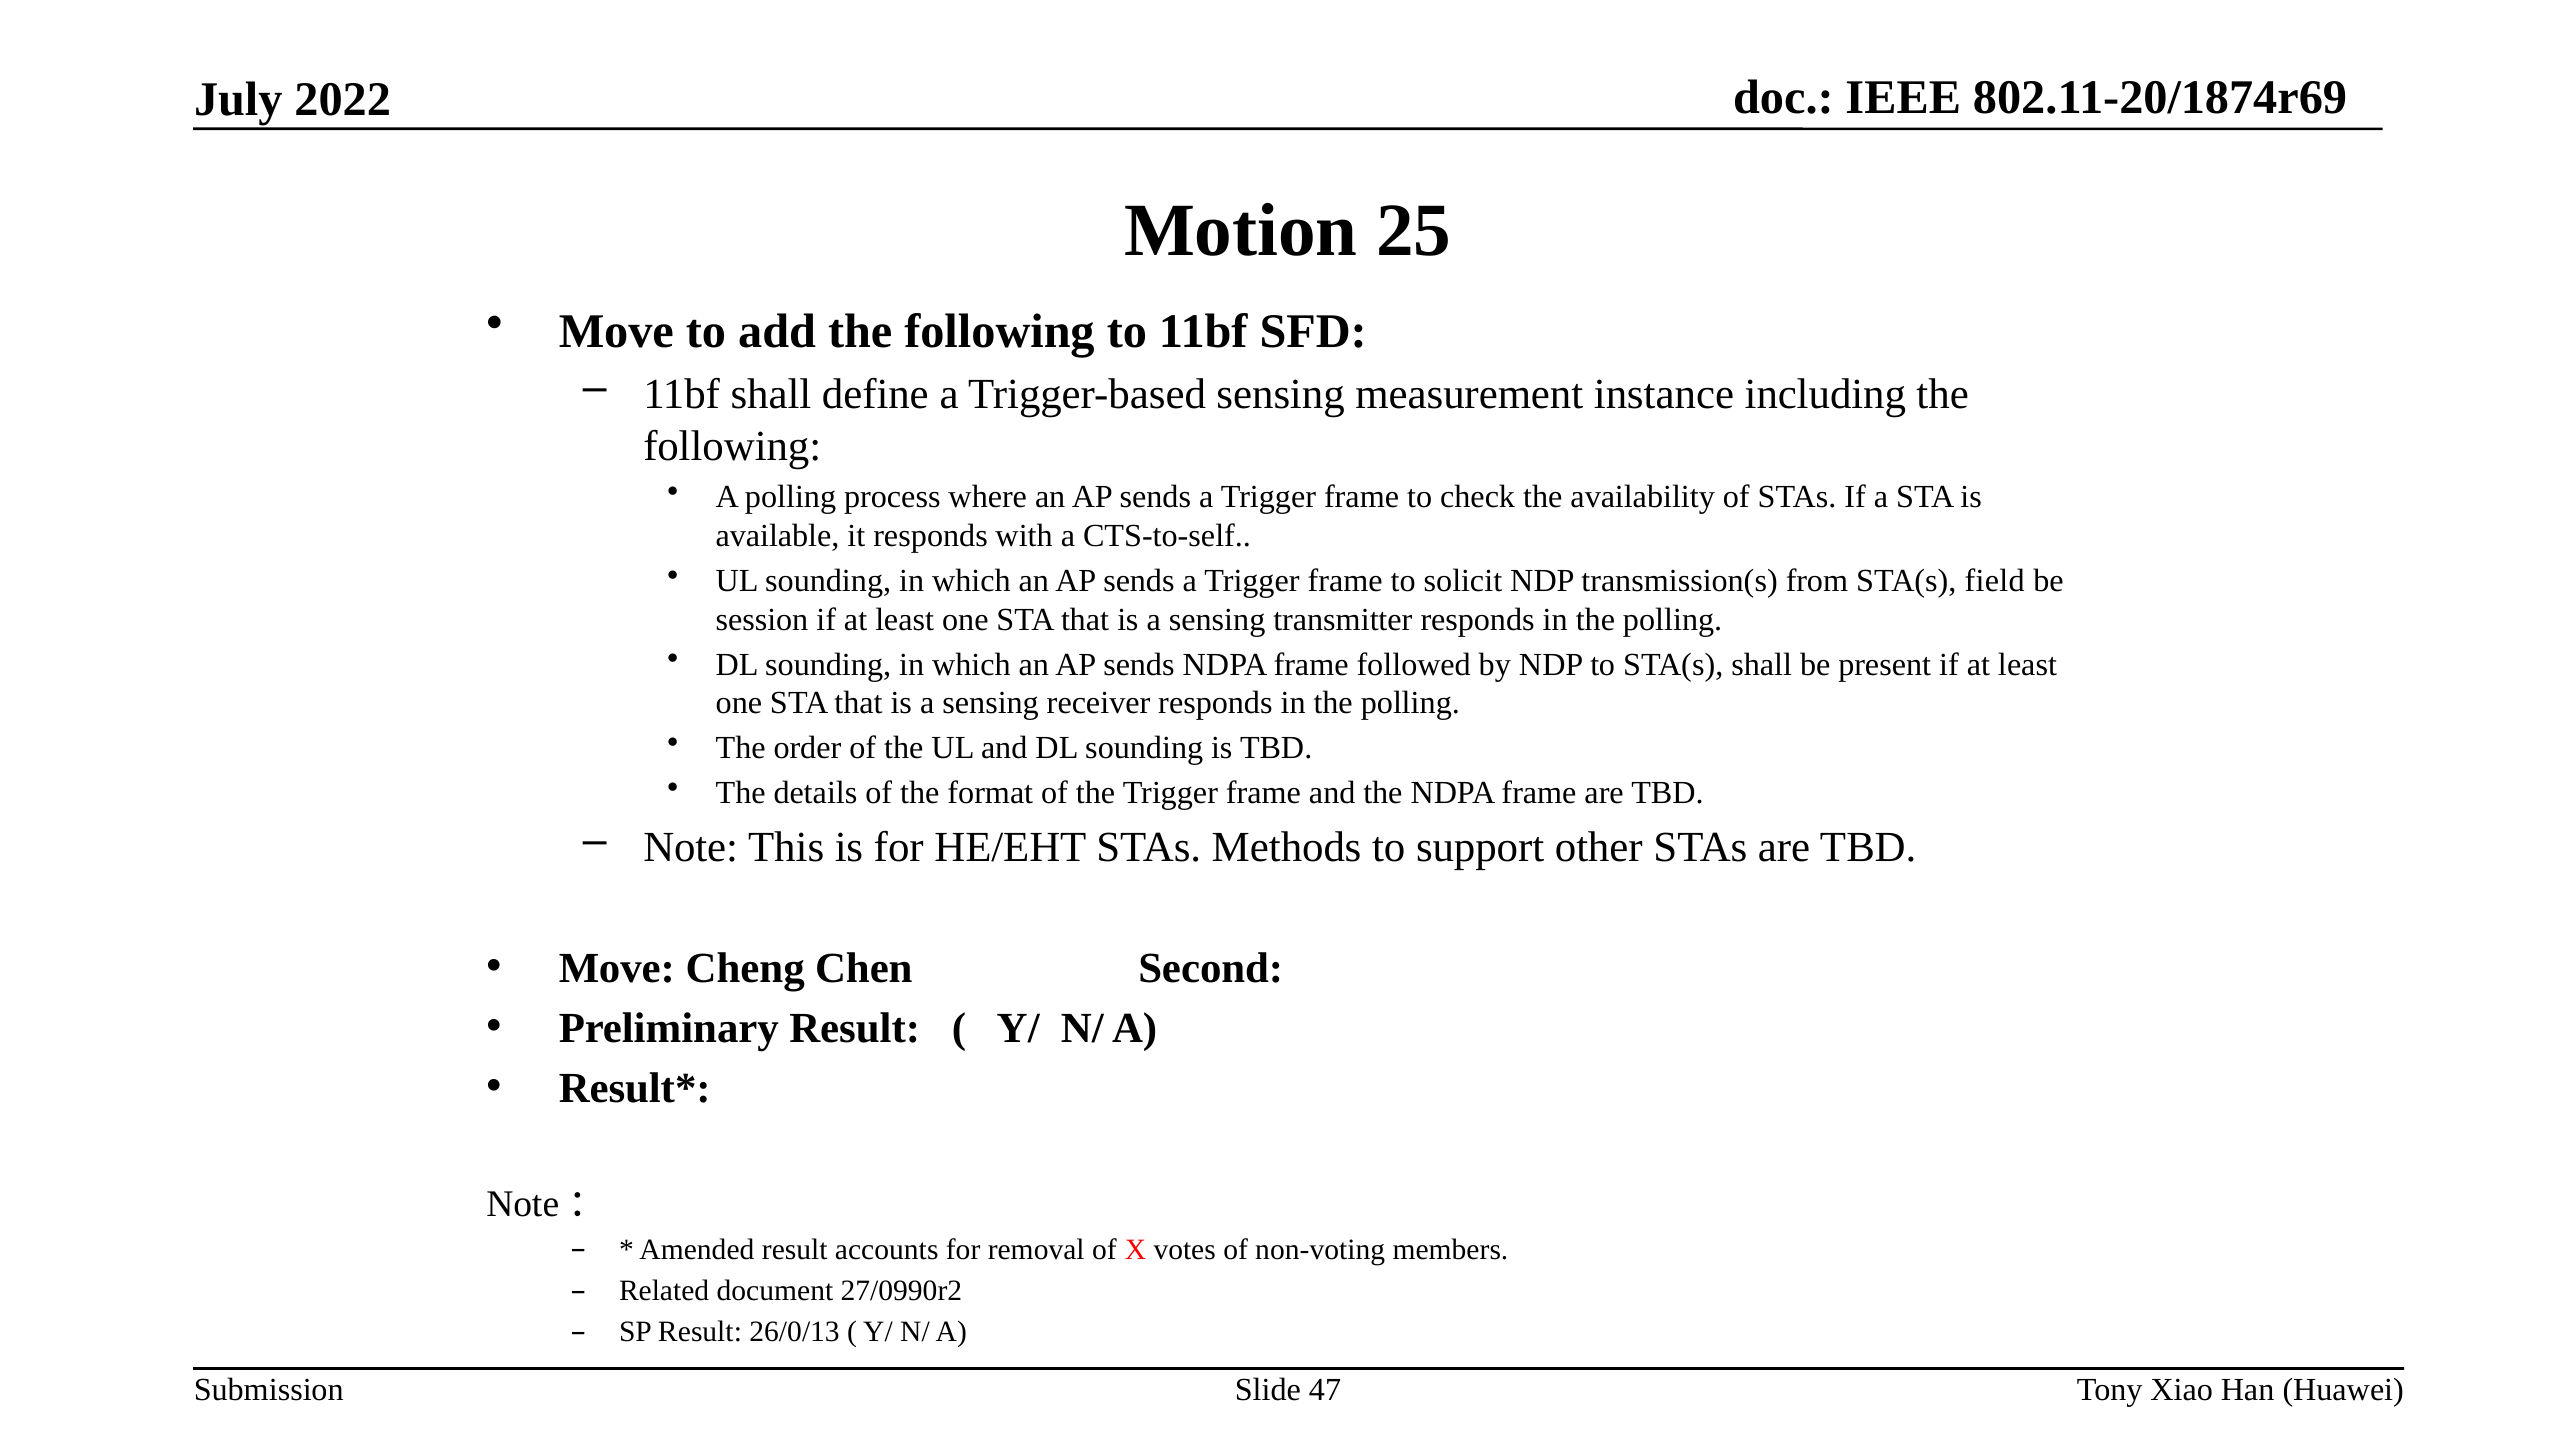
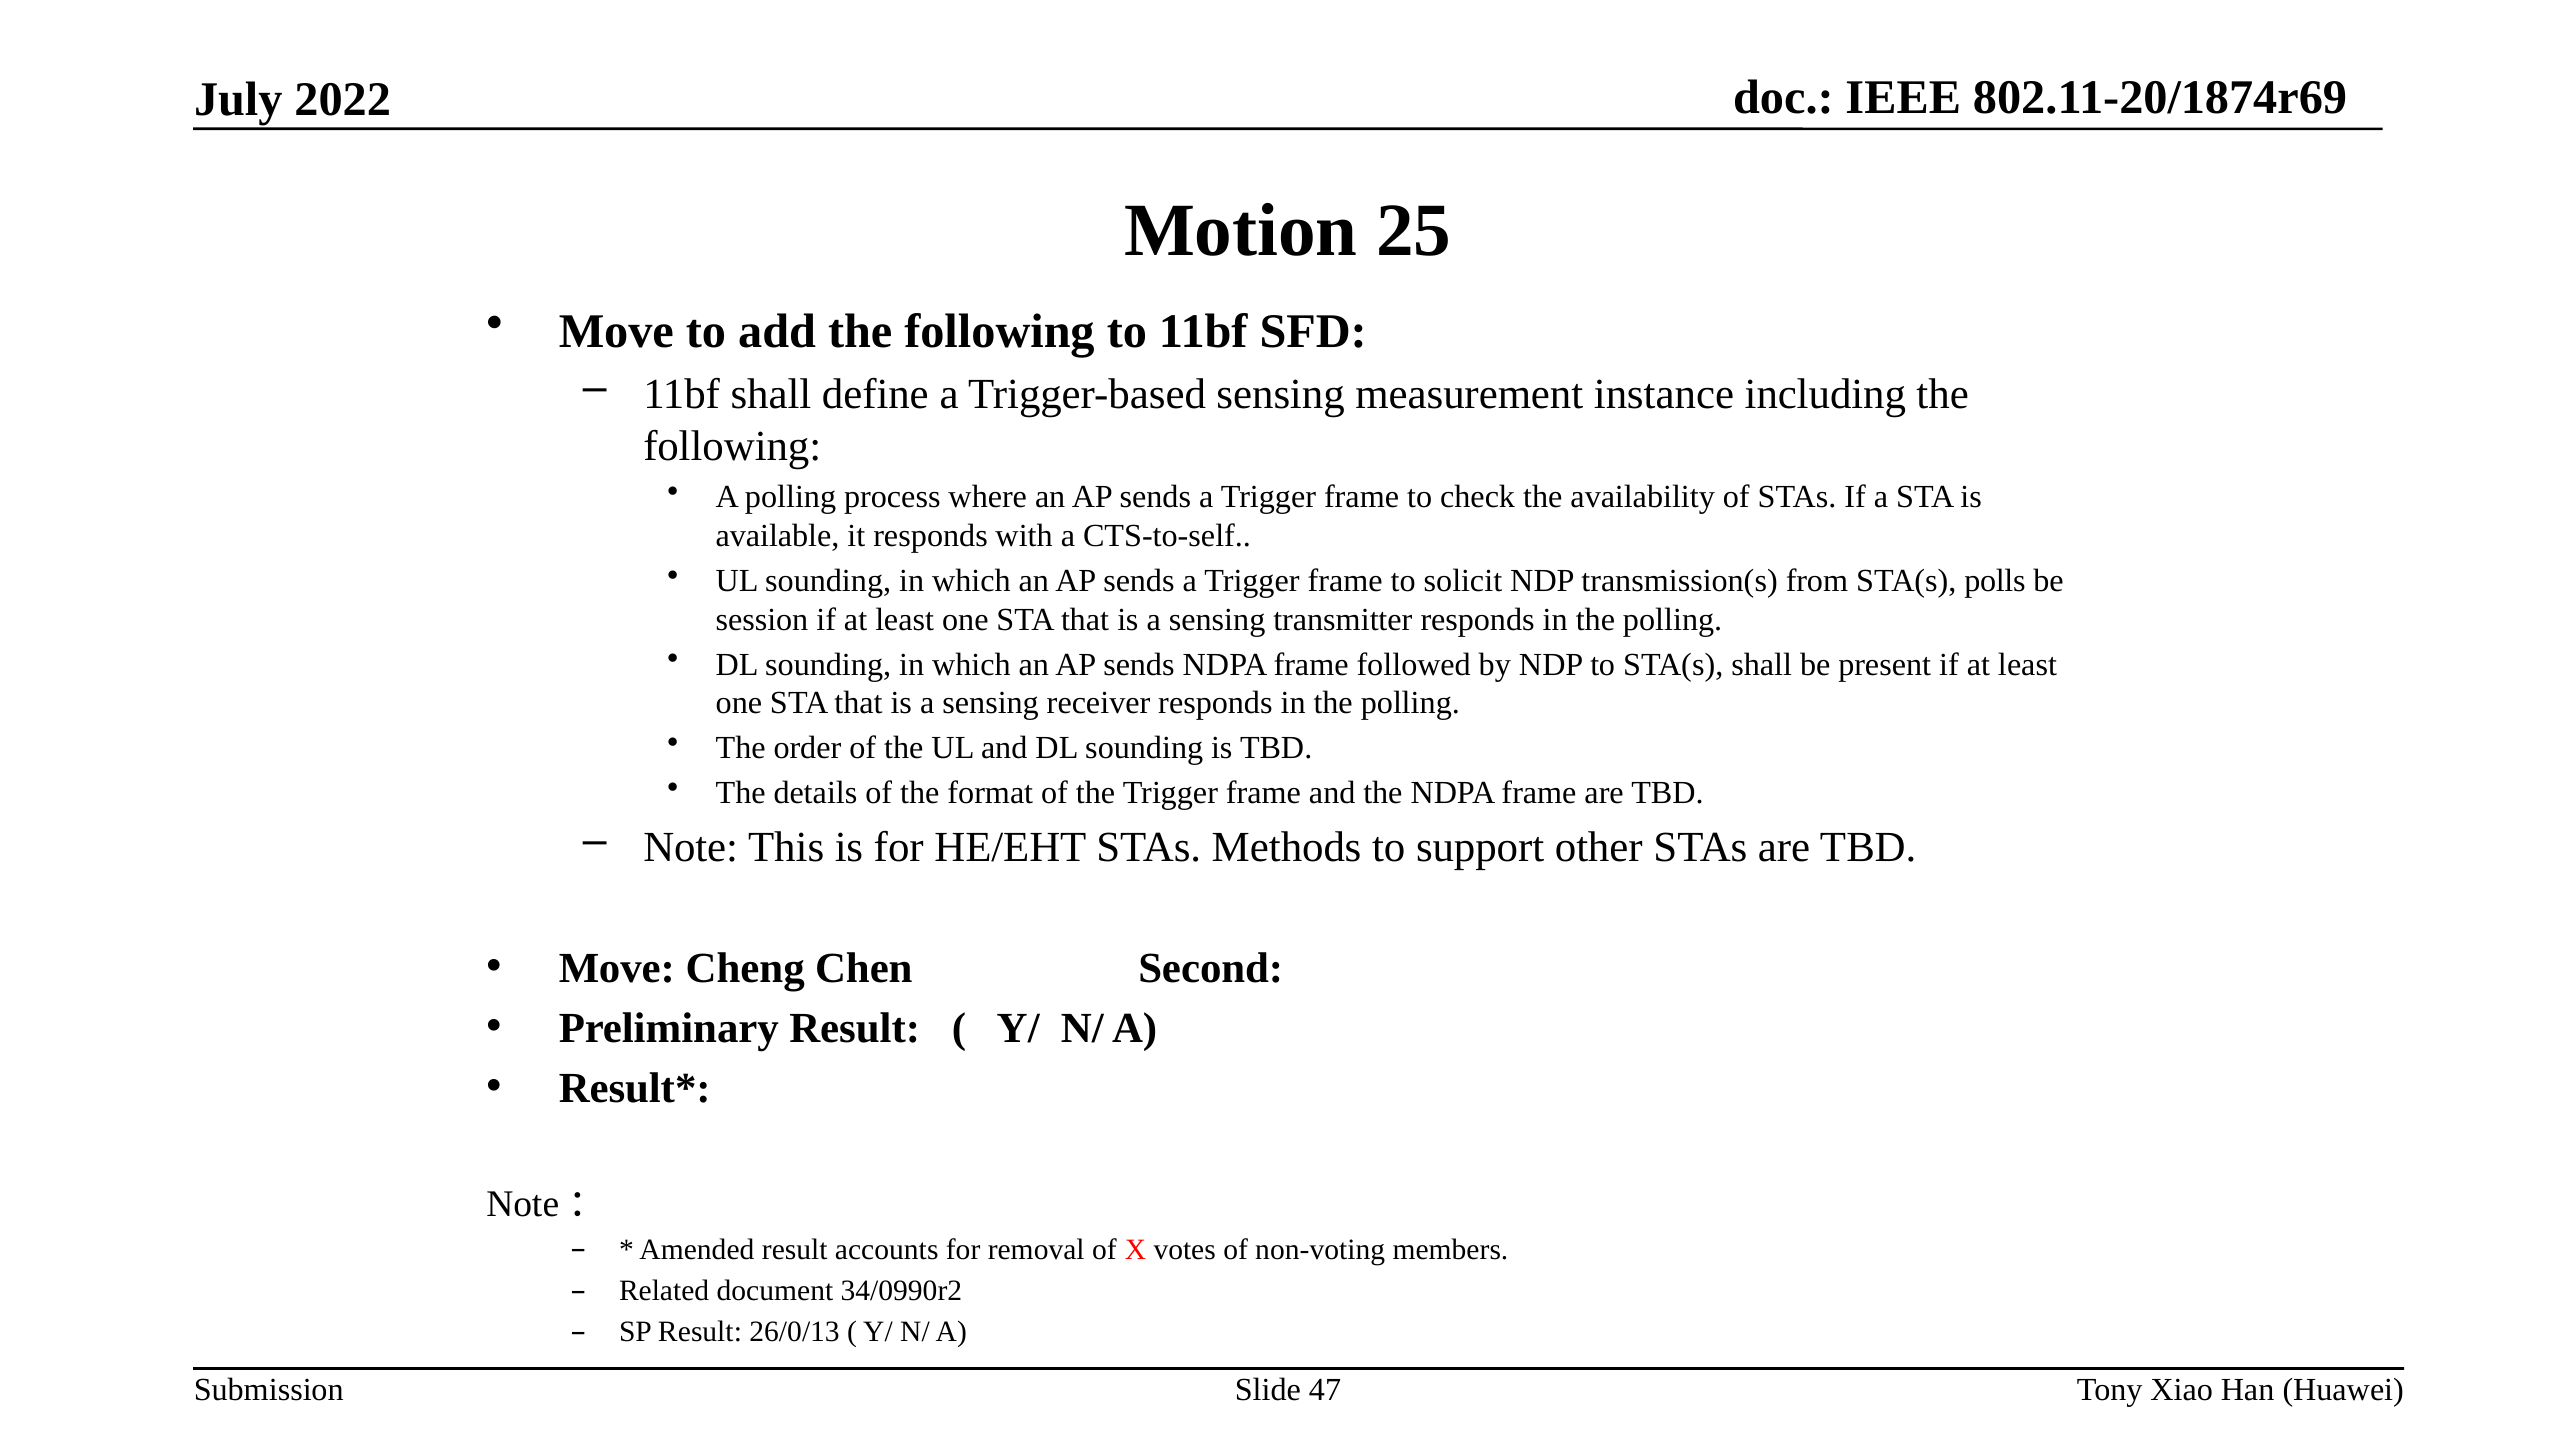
field: field -> polls
27/0990r2: 27/0990r2 -> 34/0990r2
